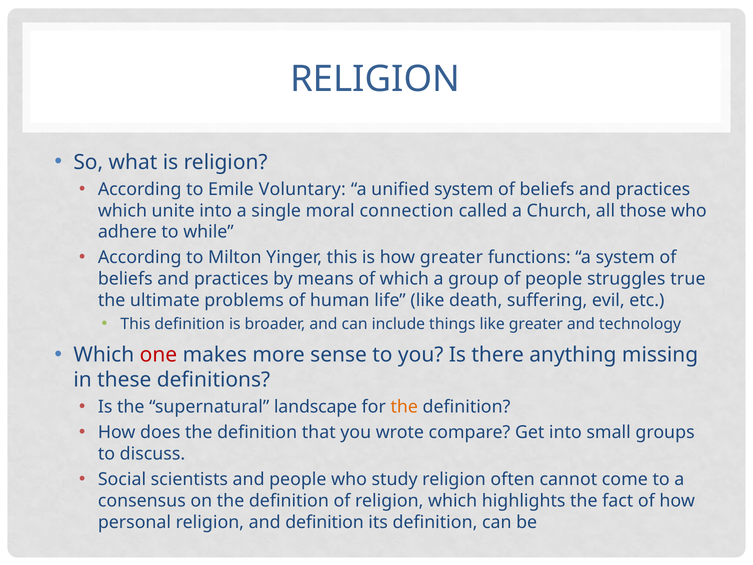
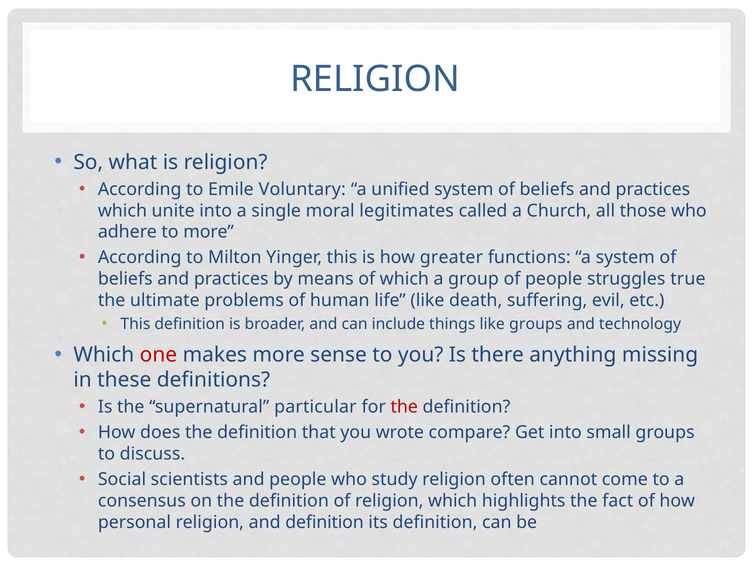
connection: connection -> legitimates
to while: while -> more
like greater: greater -> groups
landscape: landscape -> particular
the at (404, 407) colour: orange -> red
